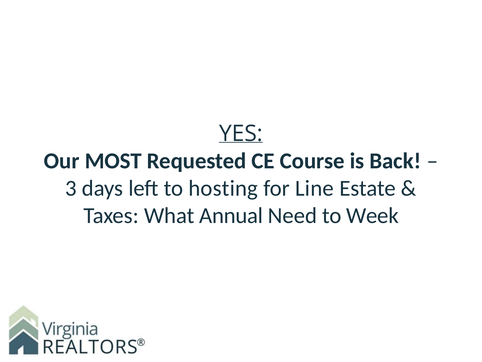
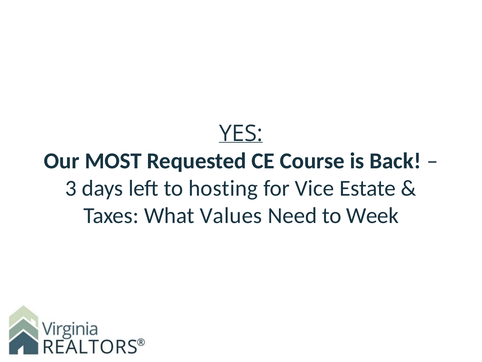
Line: Line -> Vice
Annual: Annual -> Values
